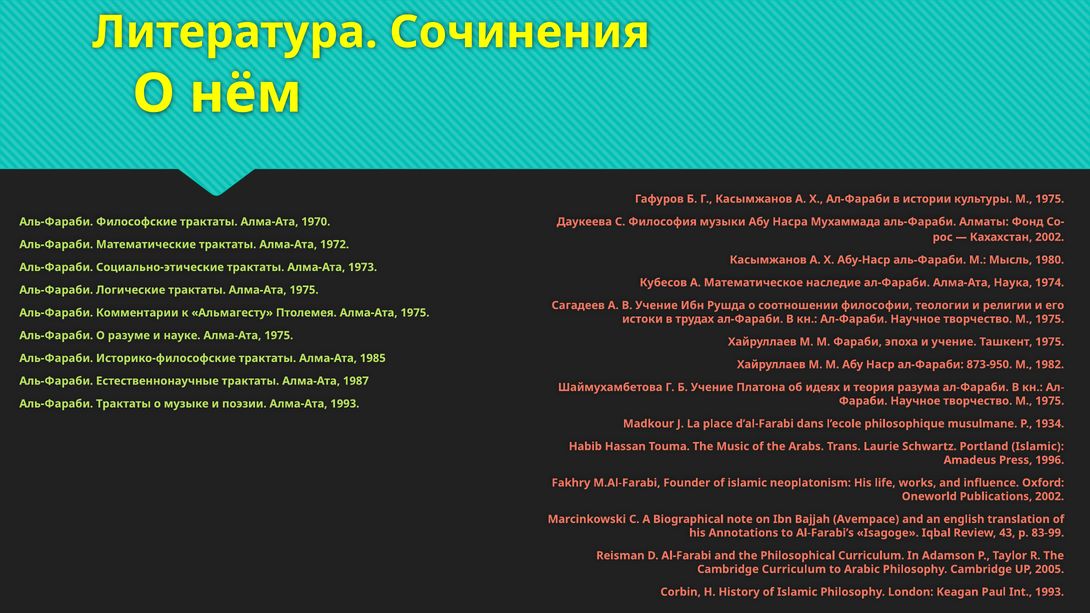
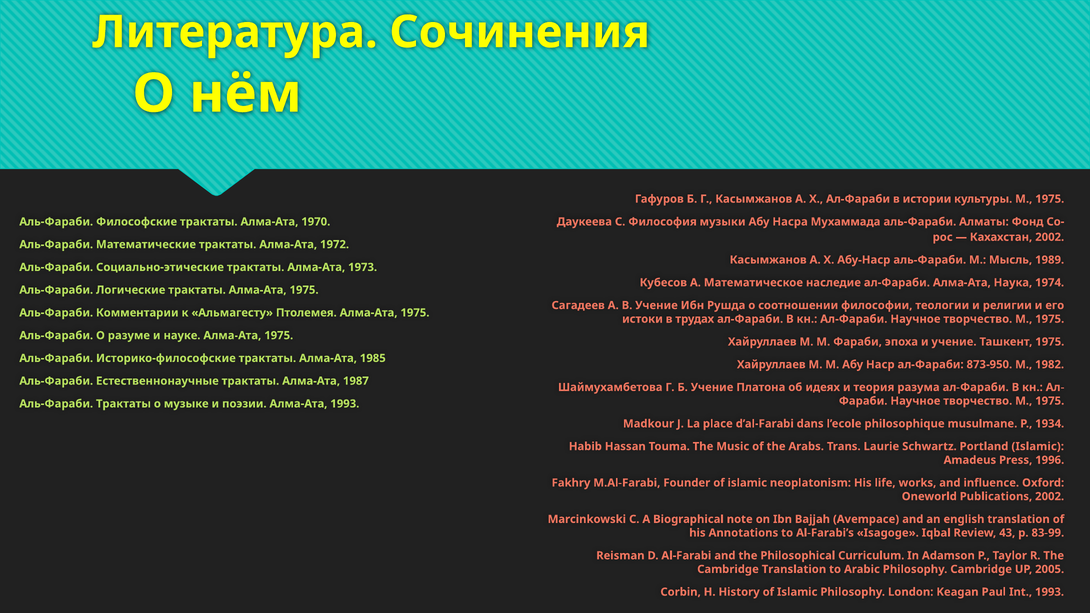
1980: 1980 -> 1989
Cambridge Curriculum: Curriculum -> Translation
